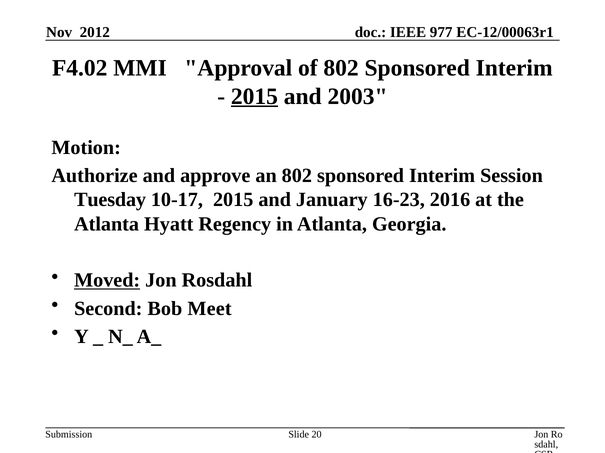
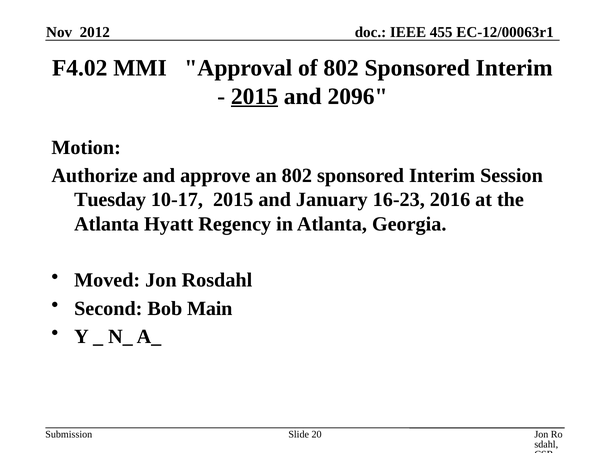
977: 977 -> 455
2003: 2003 -> 2096
Moved underline: present -> none
Meet: Meet -> Main
